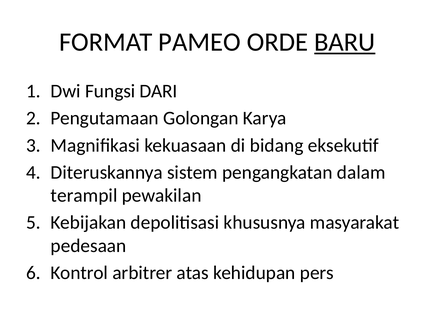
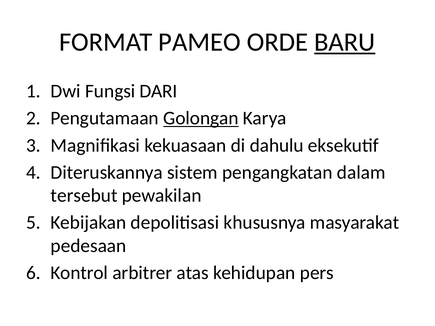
Golongan underline: none -> present
bidang: bidang -> dahulu
terampil: terampil -> tersebut
